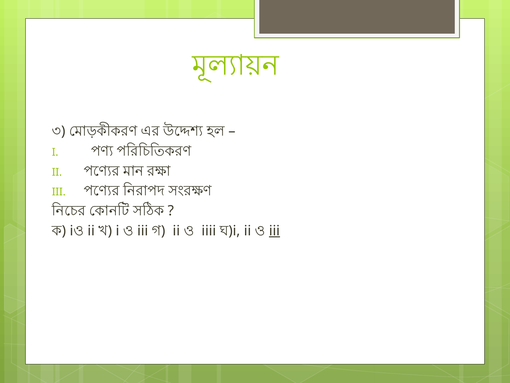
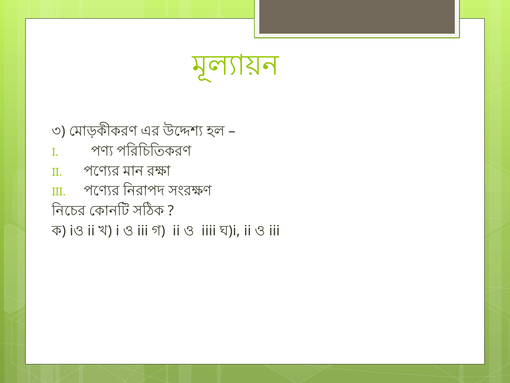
iii at (274, 230) underline: present -> none
